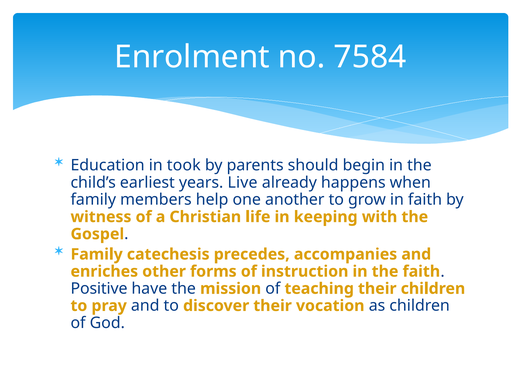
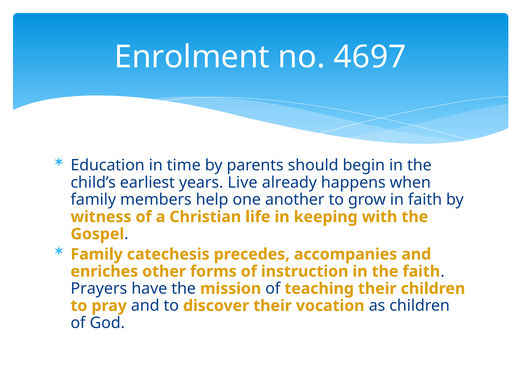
7584: 7584 -> 4697
took: took -> time
Positive: Positive -> Prayers
